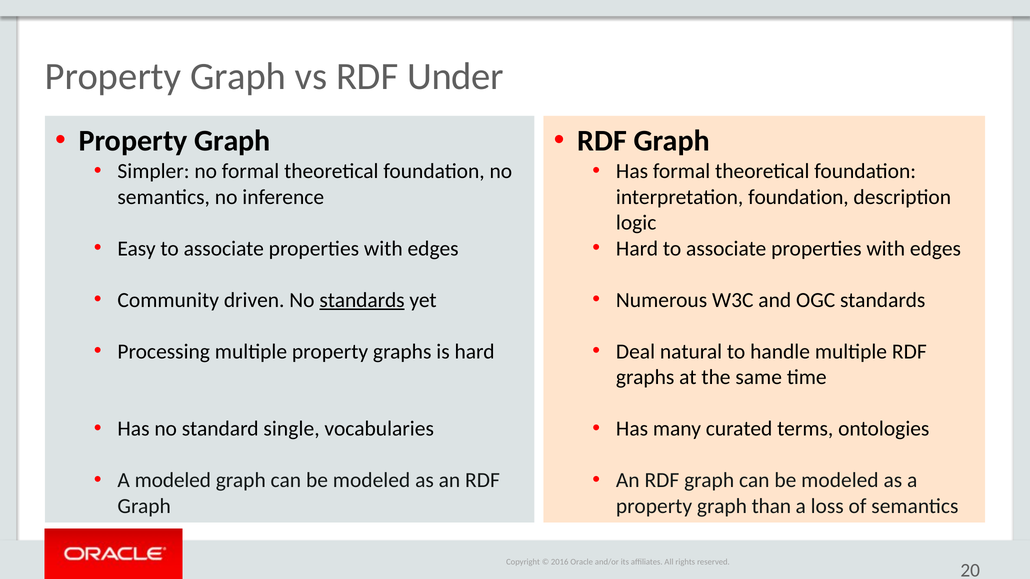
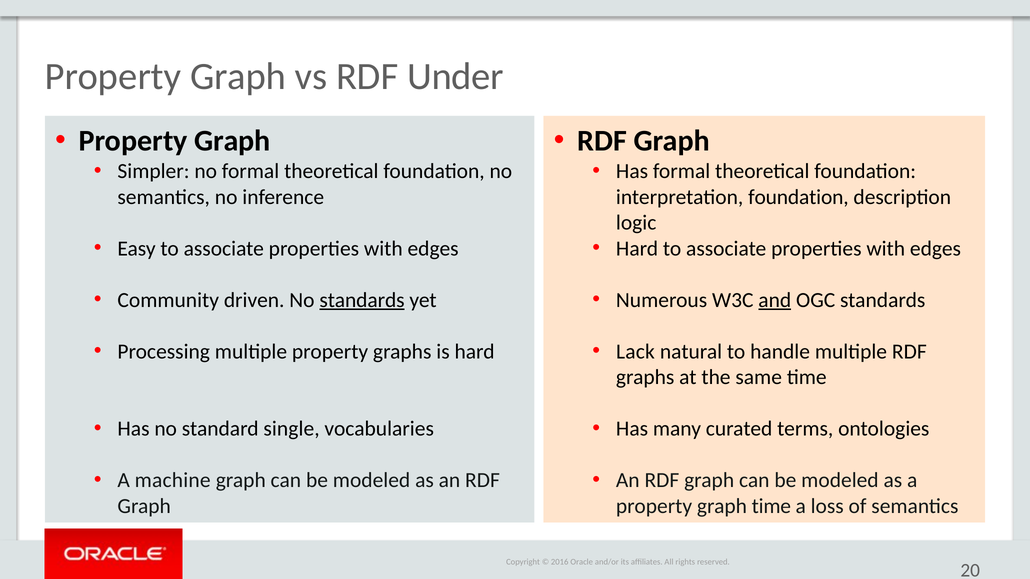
and underline: none -> present
Deal: Deal -> Lack
A modeled: modeled -> machine
graph than: than -> time
